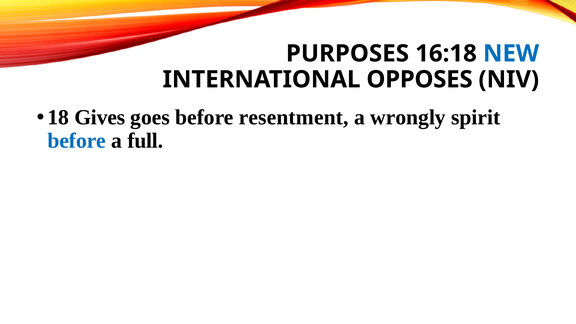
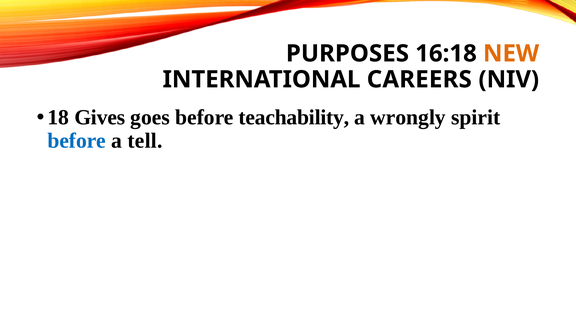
NEW colour: blue -> orange
OPPOSES: OPPOSES -> CAREERS
resentment: resentment -> teachability
full: full -> tell
